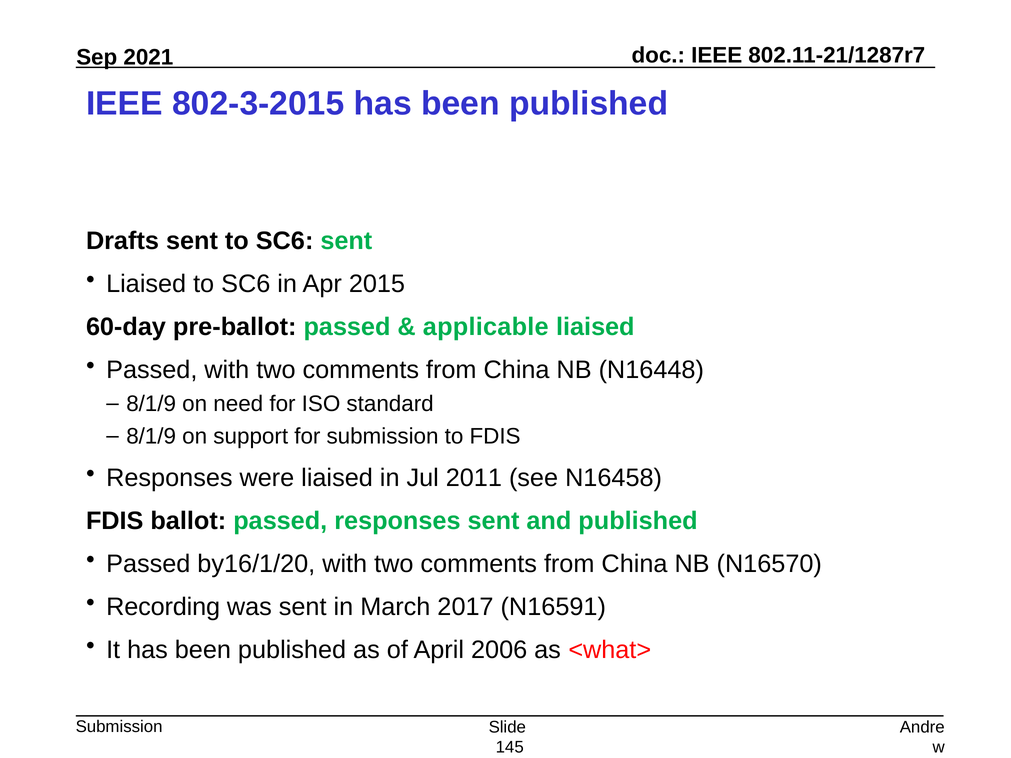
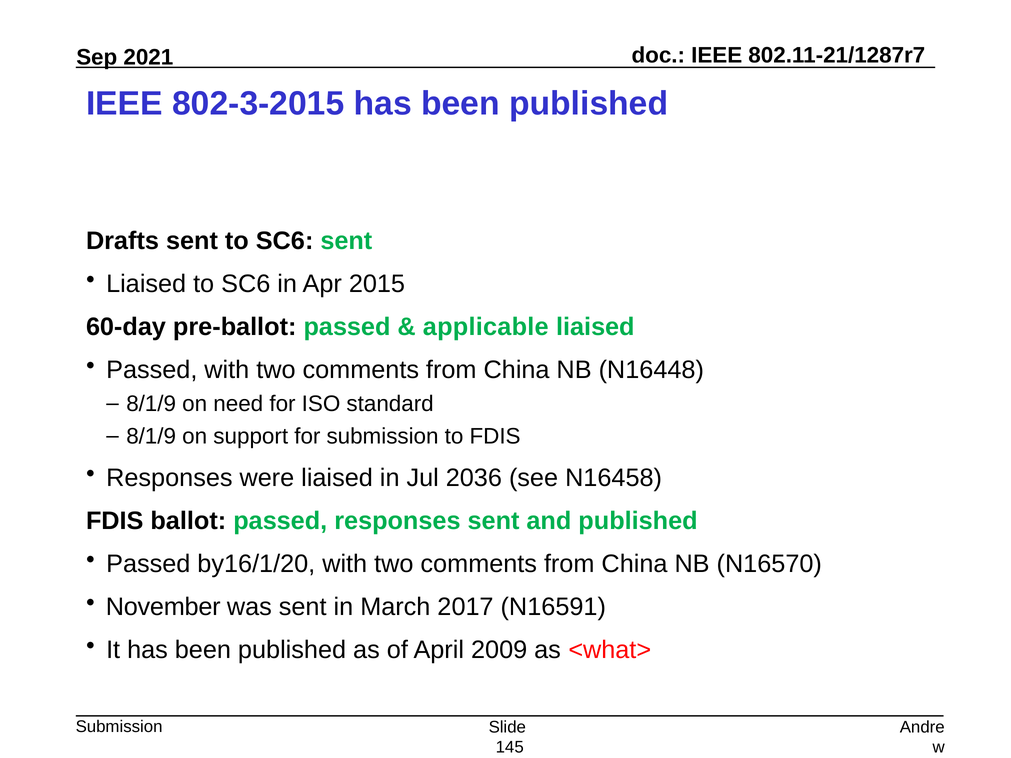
2011: 2011 -> 2036
Recording: Recording -> November
2006: 2006 -> 2009
